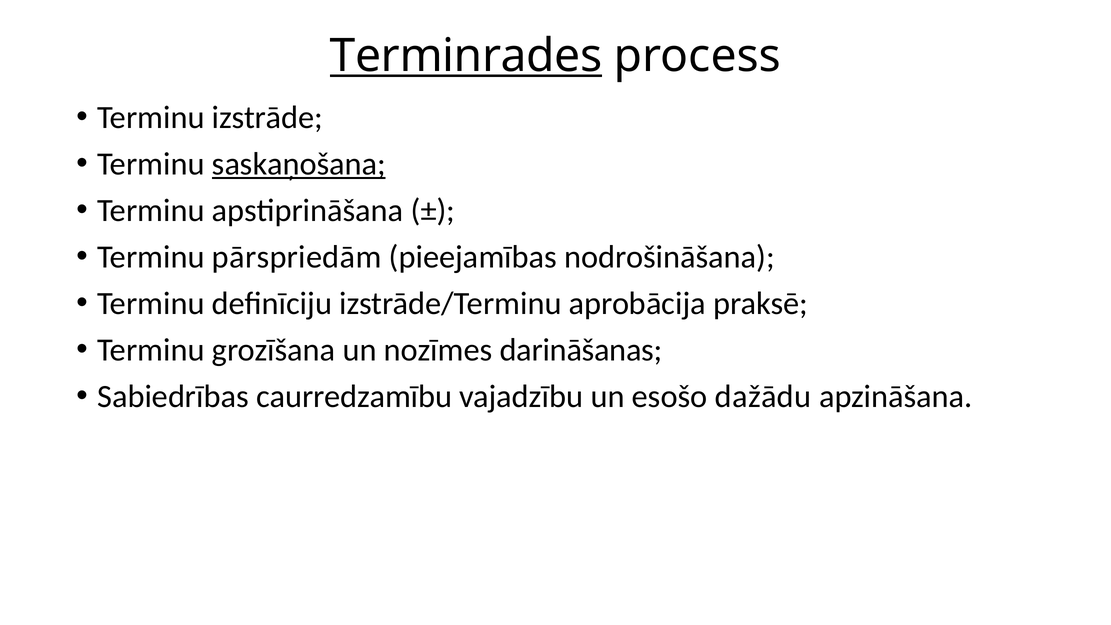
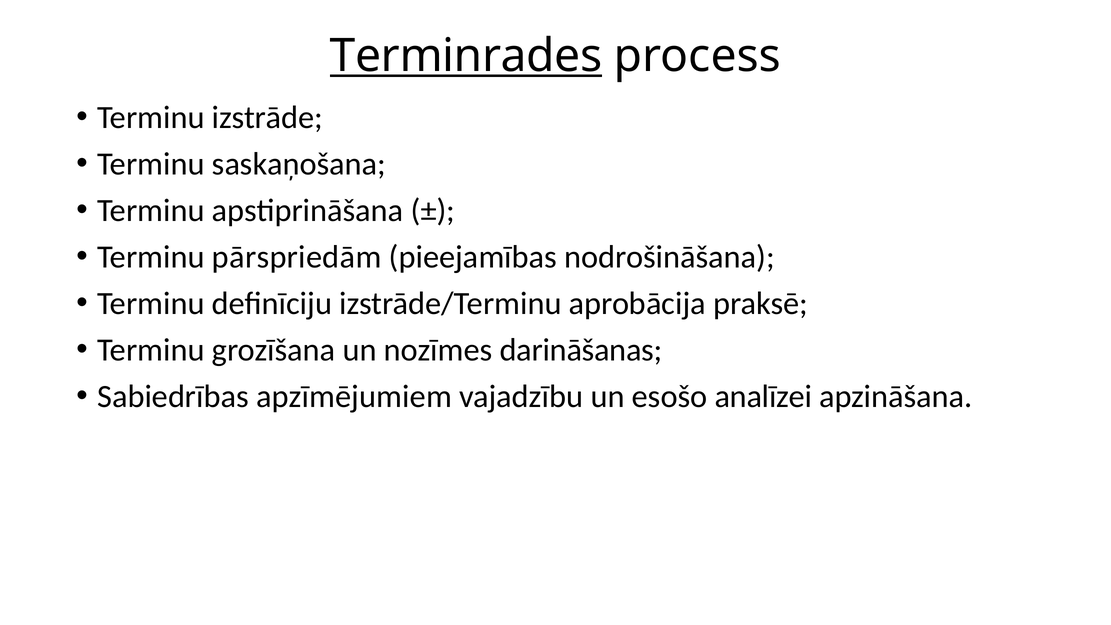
saskaņošana underline: present -> none
caurredzamību: caurredzamību -> apzīmējumiem
dažādu: dažādu -> analīzei
